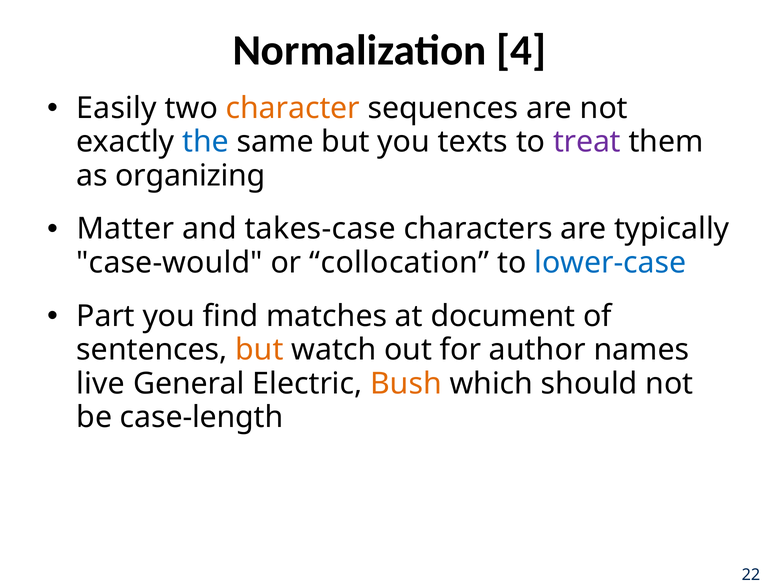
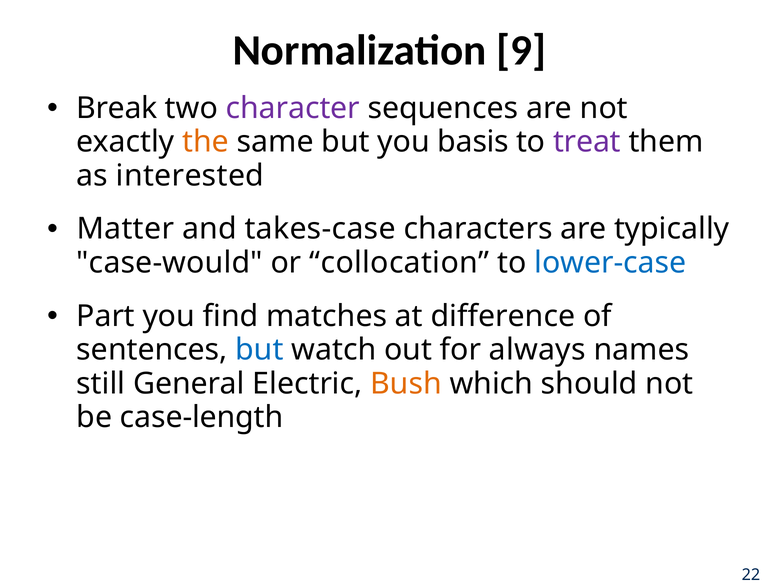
4: 4 -> 9
Easily: Easily -> Break
character colour: orange -> purple
the colour: blue -> orange
texts: texts -> basis
organizing: organizing -> interested
document: document -> difference
but at (259, 350) colour: orange -> blue
author: author -> always
live: live -> still
